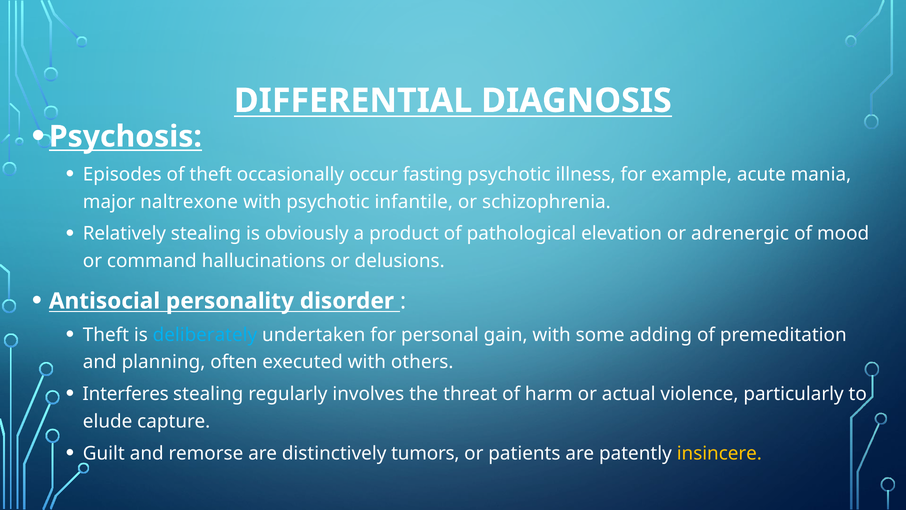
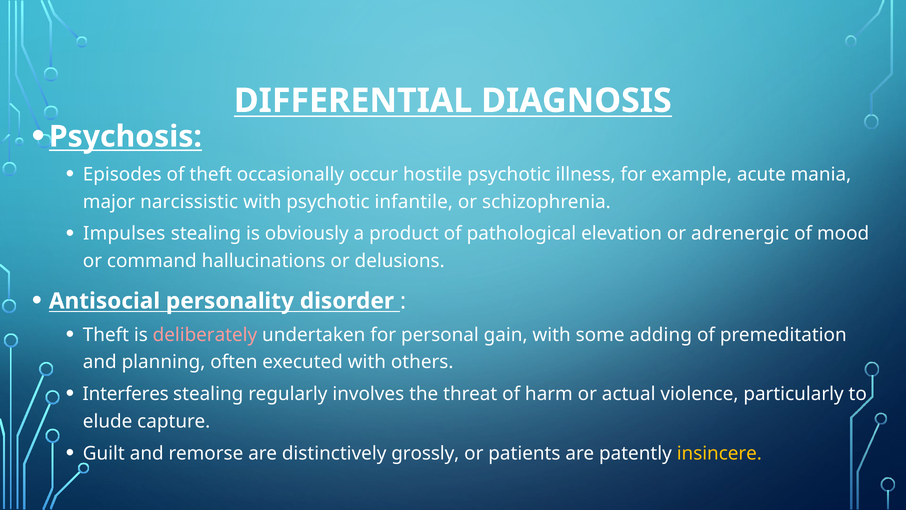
fasting: fasting -> hostile
naltrexone: naltrexone -> narcissistic
Relatively: Relatively -> Impulses
deliberately colour: light blue -> pink
tumors: tumors -> grossly
